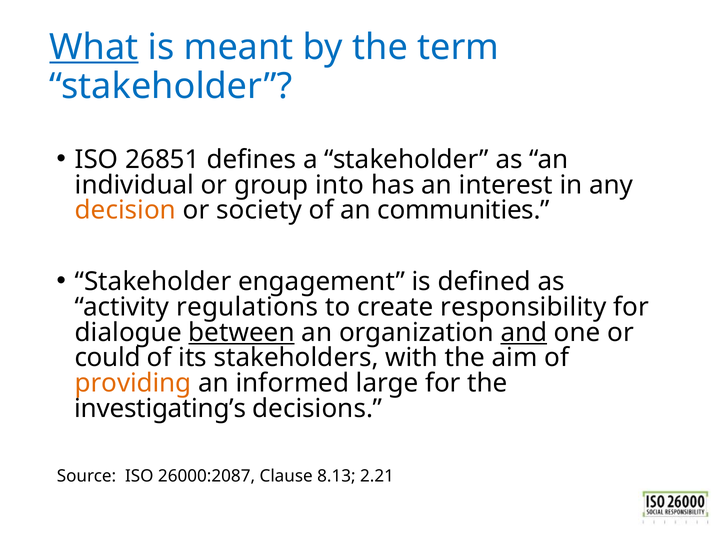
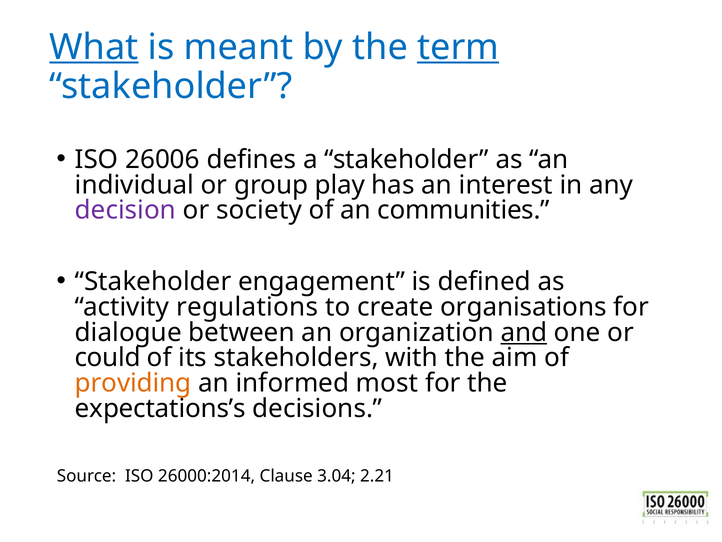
term underline: none -> present
26851: 26851 -> 26006
into: into -> play
decision colour: orange -> purple
responsibility: responsibility -> organisations
between underline: present -> none
large: large -> most
investigating’s: investigating’s -> expectations’s
26000:2087: 26000:2087 -> 26000:2014
8.13: 8.13 -> 3.04
